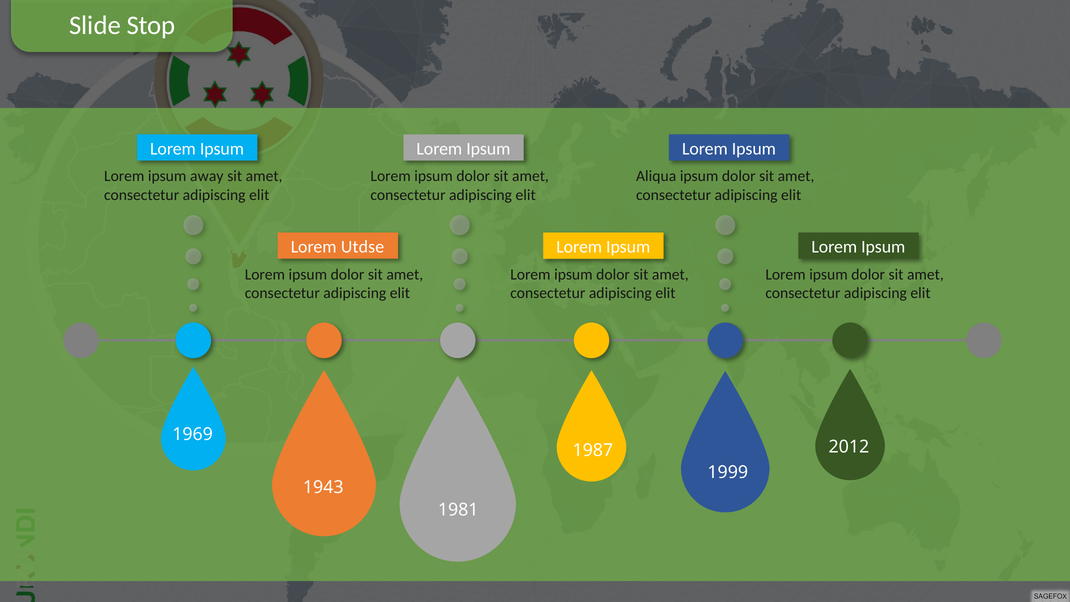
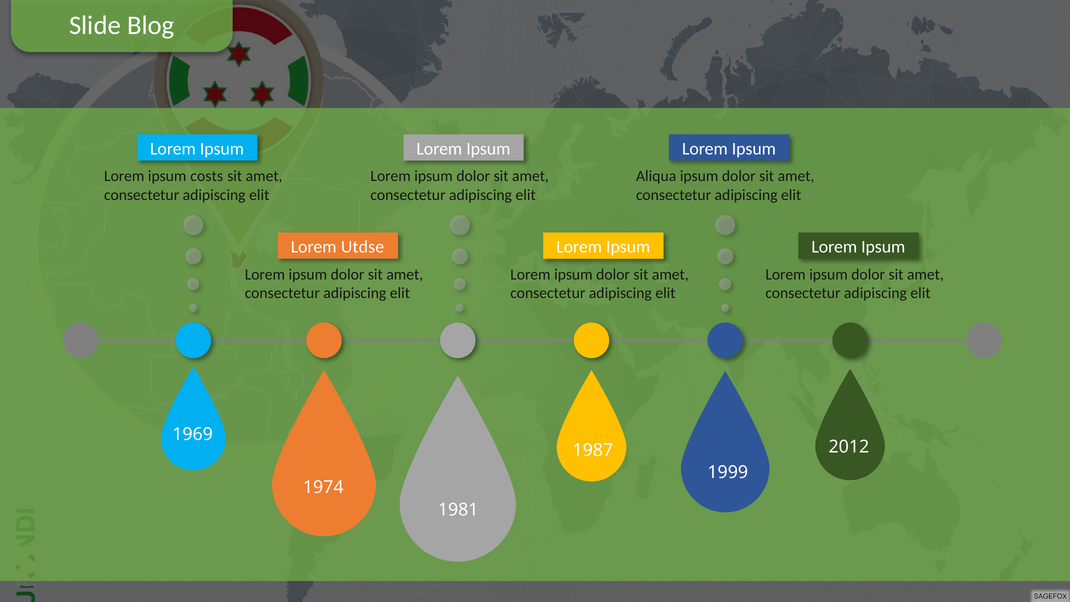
Stop: Stop -> Blog
away: away -> costs
1943: 1943 -> 1974
